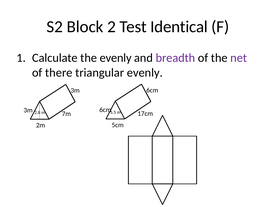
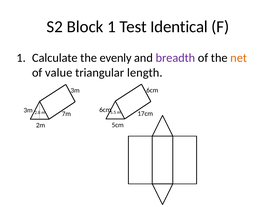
Block 2: 2 -> 1
net colour: purple -> orange
there: there -> value
triangular evenly: evenly -> length
